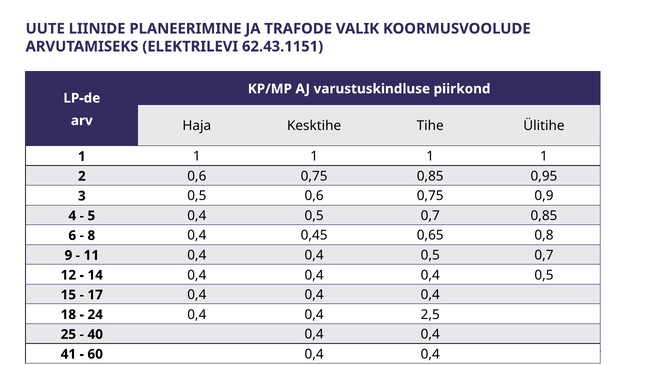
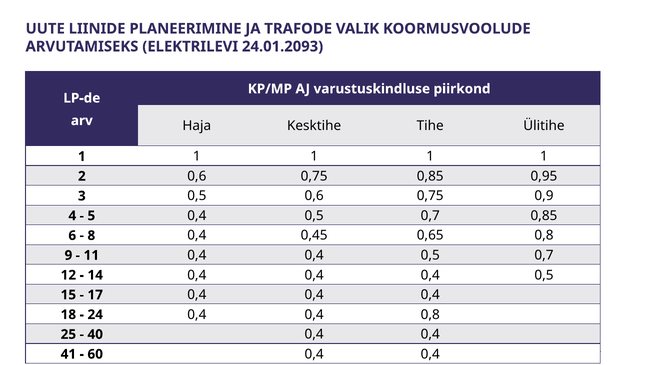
62.43.1151: 62.43.1151 -> 24.01.2093
0,4 2,5: 2,5 -> 0,8
